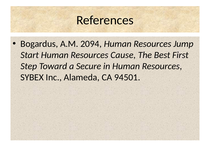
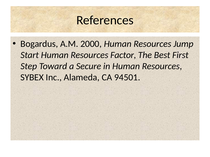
2094: 2094 -> 2000
Cause: Cause -> Factor
